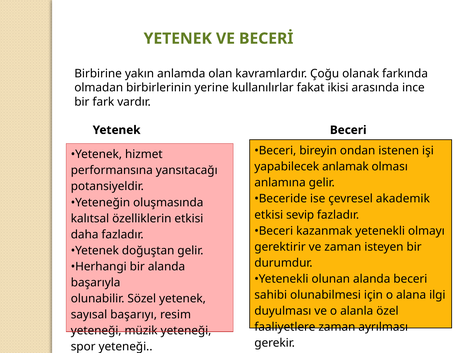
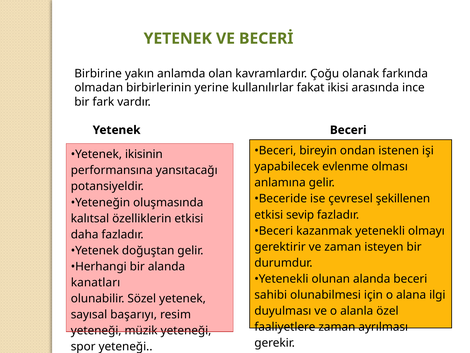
hizmet: hizmet -> ikisinin
anlamak: anlamak -> evlenme
akademik: akademik -> şekillenen
başarıyla: başarıyla -> kanatları
